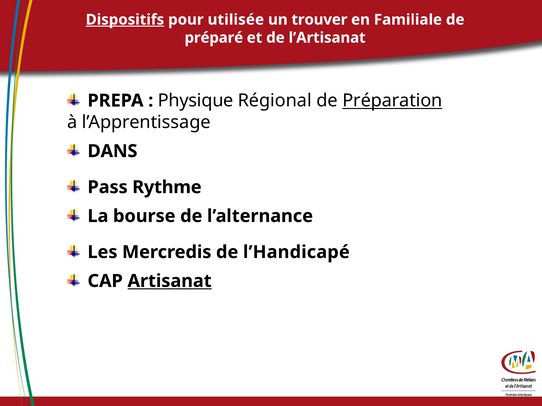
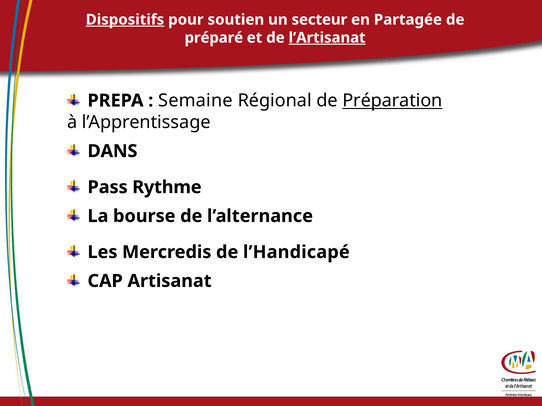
utilisée: utilisée -> soutien
trouver: trouver -> secteur
Familiale: Familiale -> Partagée
l’Artisanat underline: none -> present
Physique: Physique -> Semaine
Artisanat underline: present -> none
